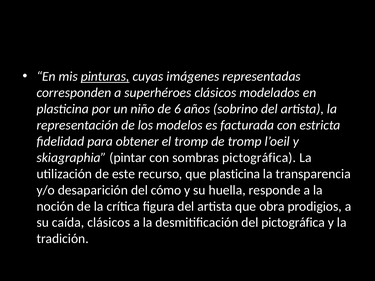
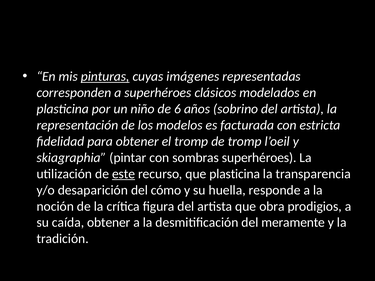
sombras pictográfica: pictográfica -> superhéroes
este underline: none -> present
caída clásicos: clásicos -> obtener
del pictográfica: pictográfica -> meramente
